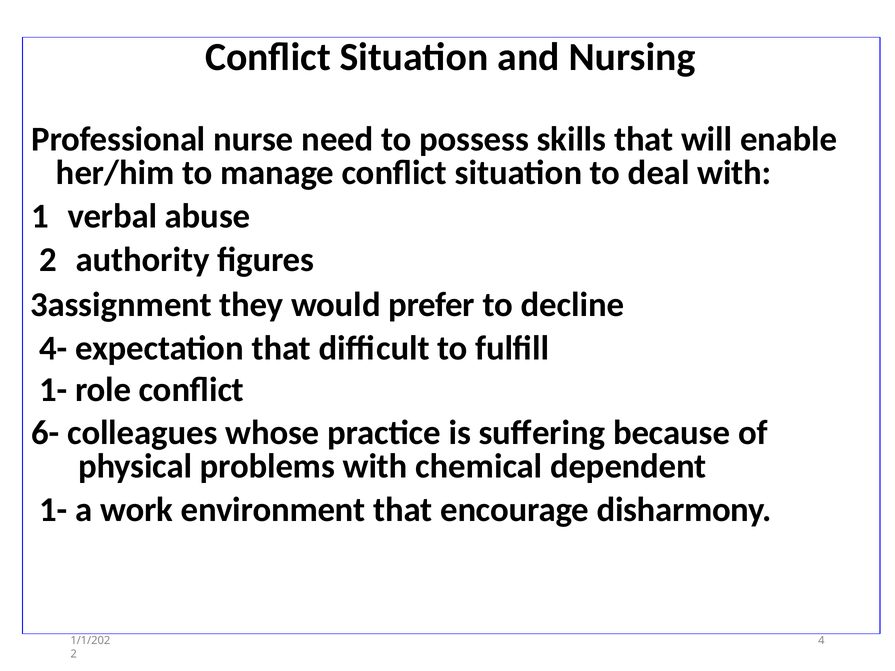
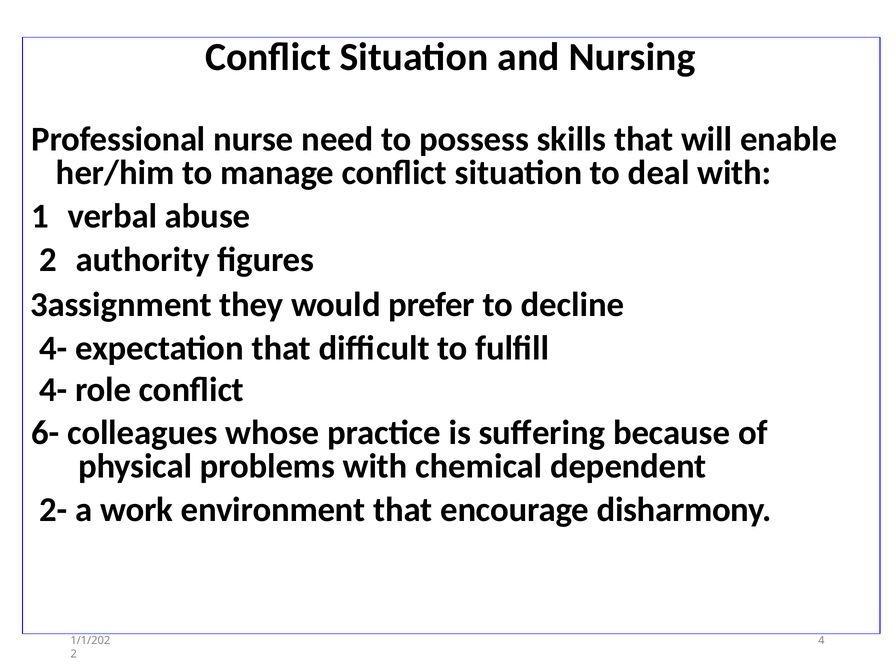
1- at (53, 390): 1- -> 4-
1- at (53, 510): 1- -> 2-
